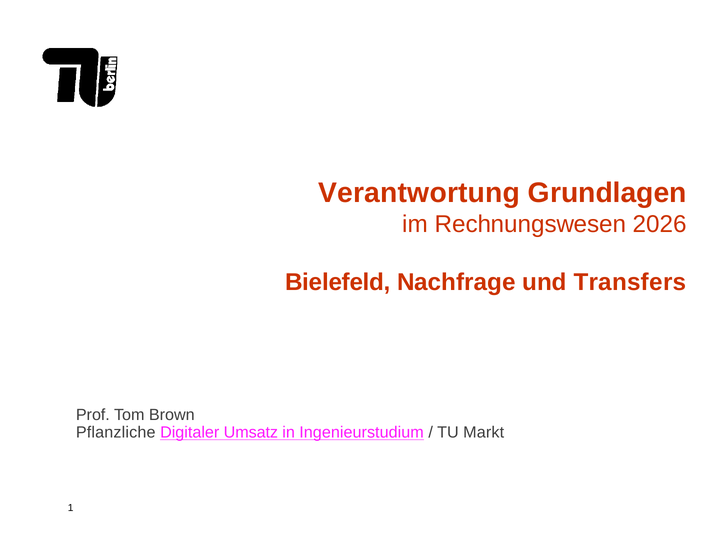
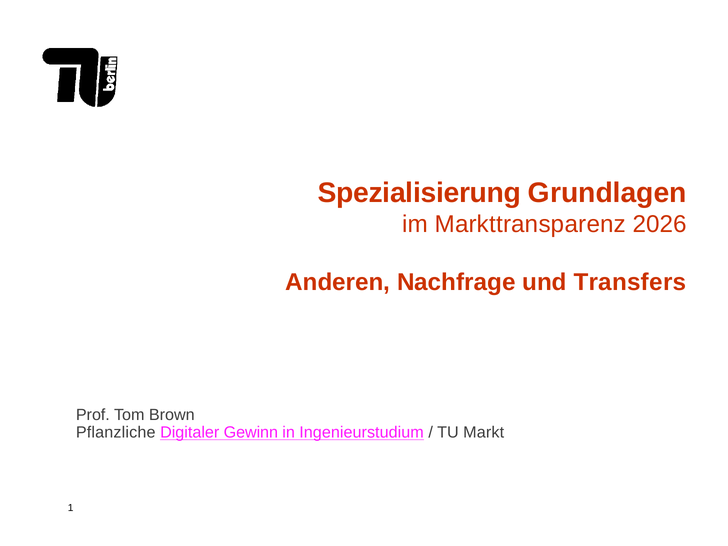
Verantwortung: Verantwortung -> Spezialisierung
Rechnungswesen: Rechnungswesen -> Markttransparenz
Bielefeld: Bielefeld -> Anderen
Umsatz: Umsatz -> Gewinn
